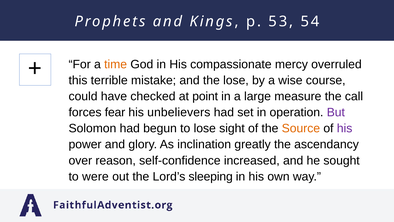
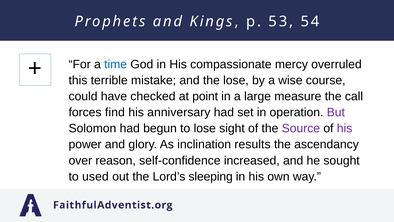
time colour: orange -> blue
fear: fear -> find
unbelievers: unbelievers -> anniversary
Source colour: orange -> purple
greatly: greatly -> results
were: were -> used
